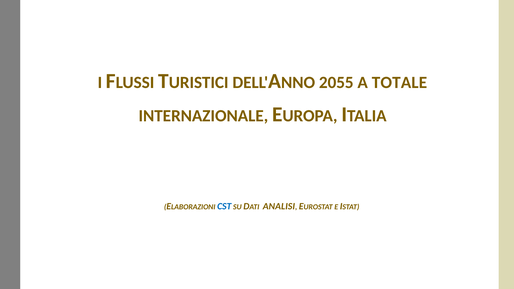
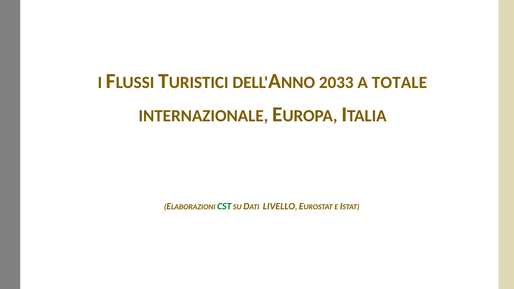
2055: 2055 -> 2033
CST colour: blue -> green
ANALISI: ANALISI -> LIVELLO
